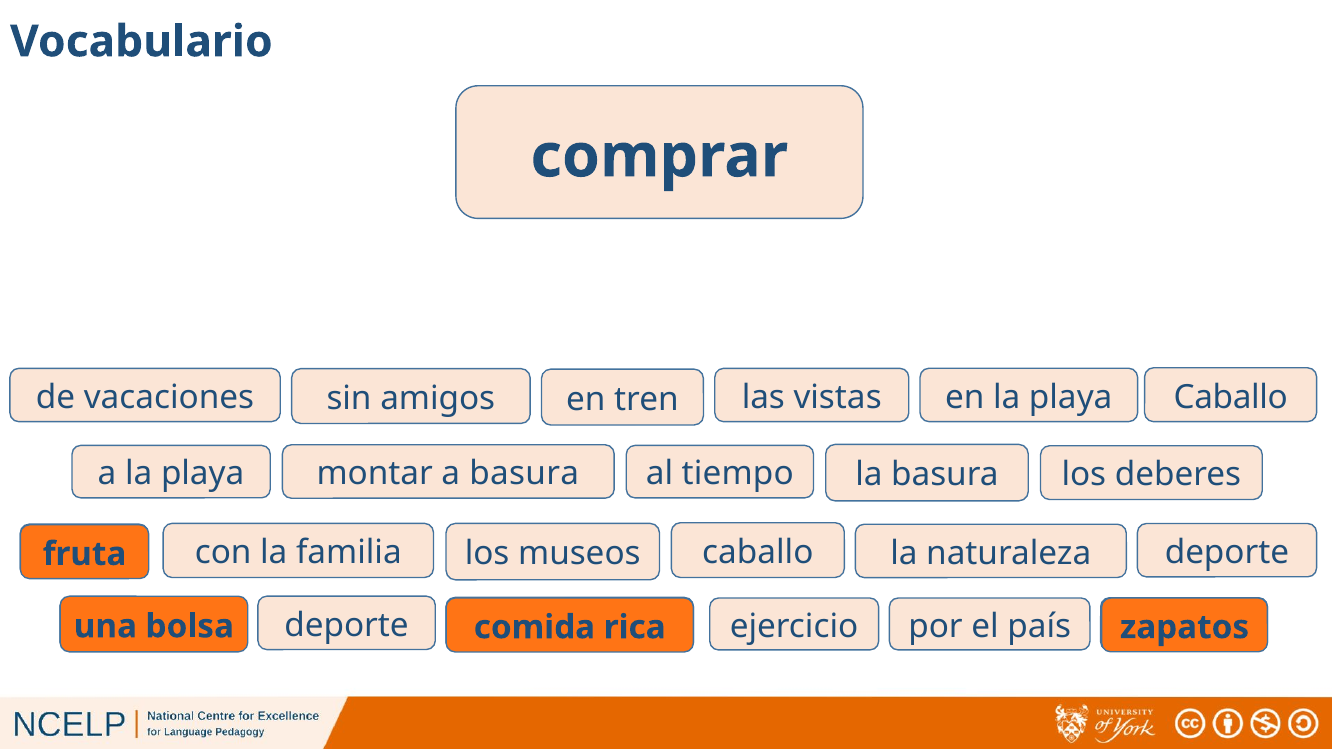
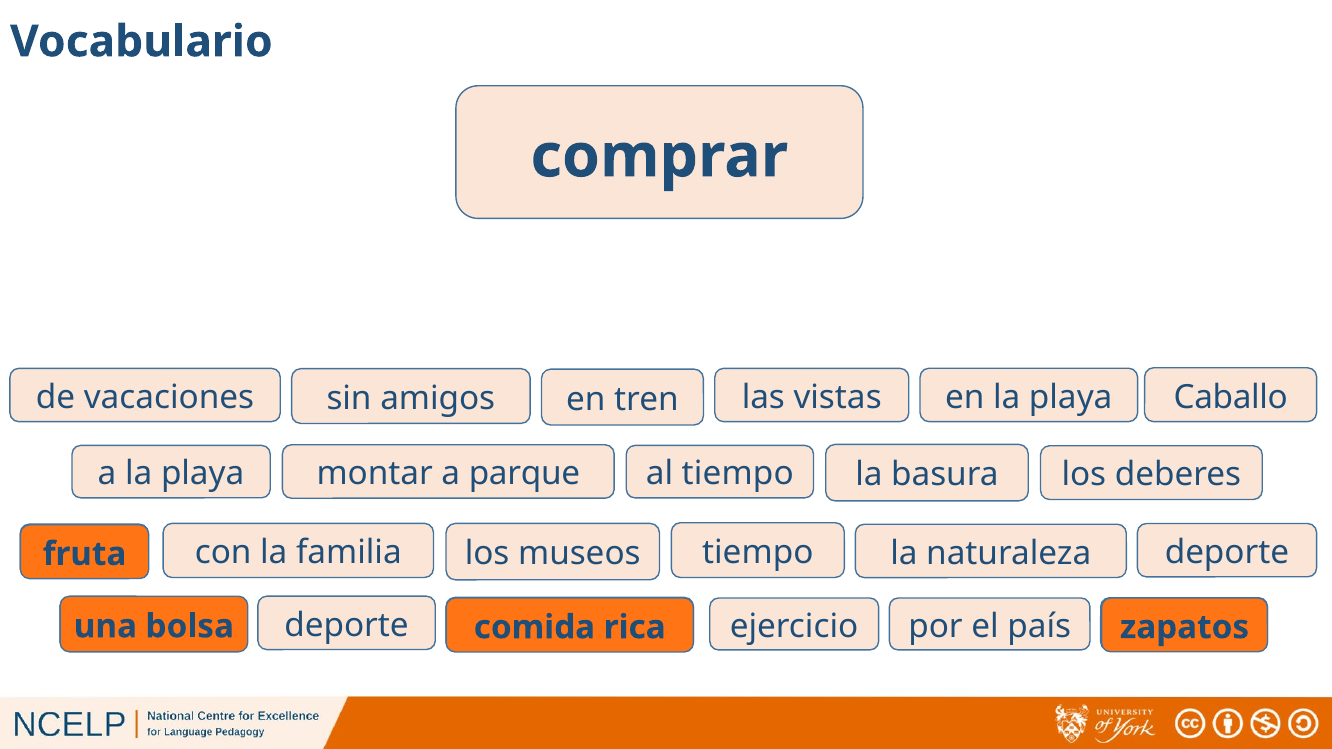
a basura: basura -> parque
caballo at (758, 553): caballo -> tiempo
